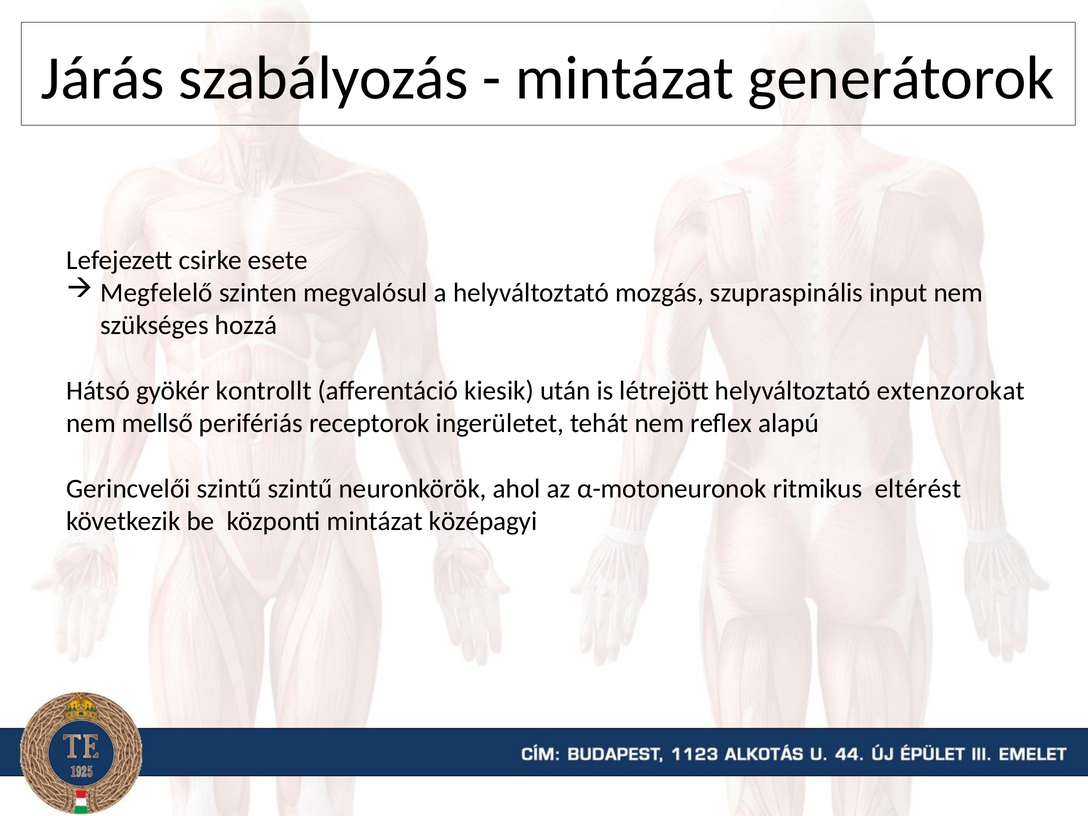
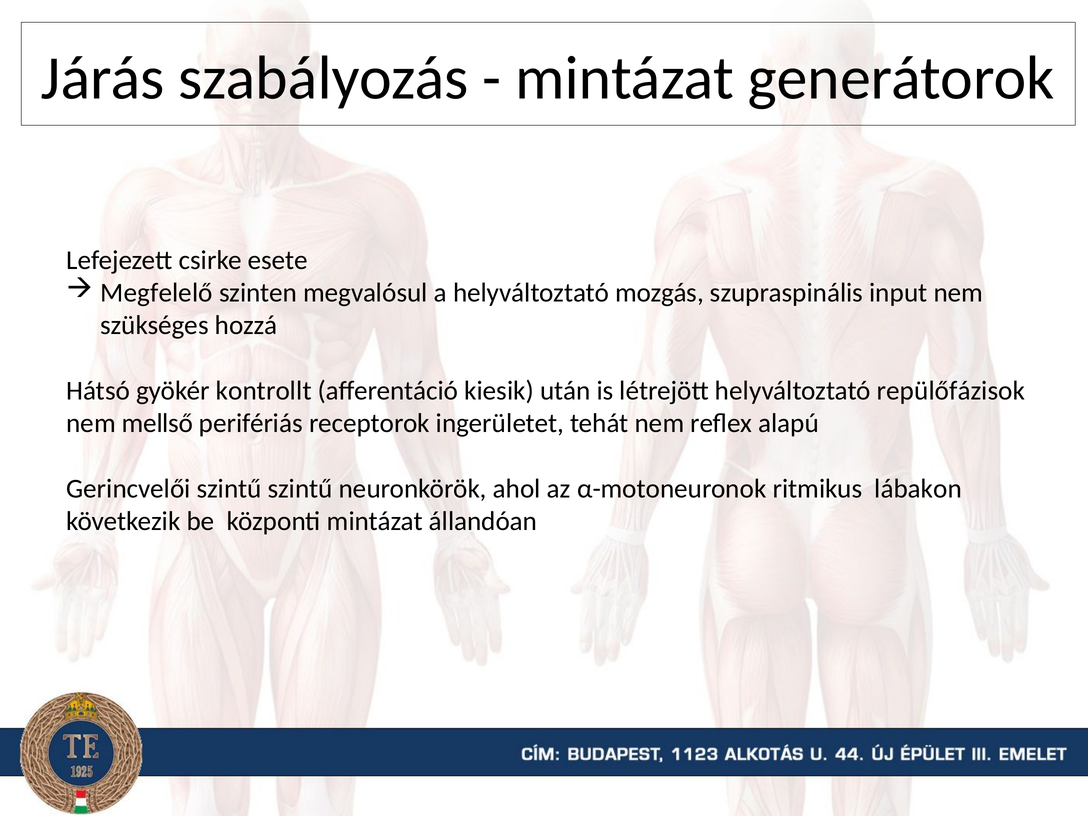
extenzorokat: extenzorokat -> repülőfázisok
eltérést: eltérést -> lábakon
középagyi: középagyi -> állandóan
